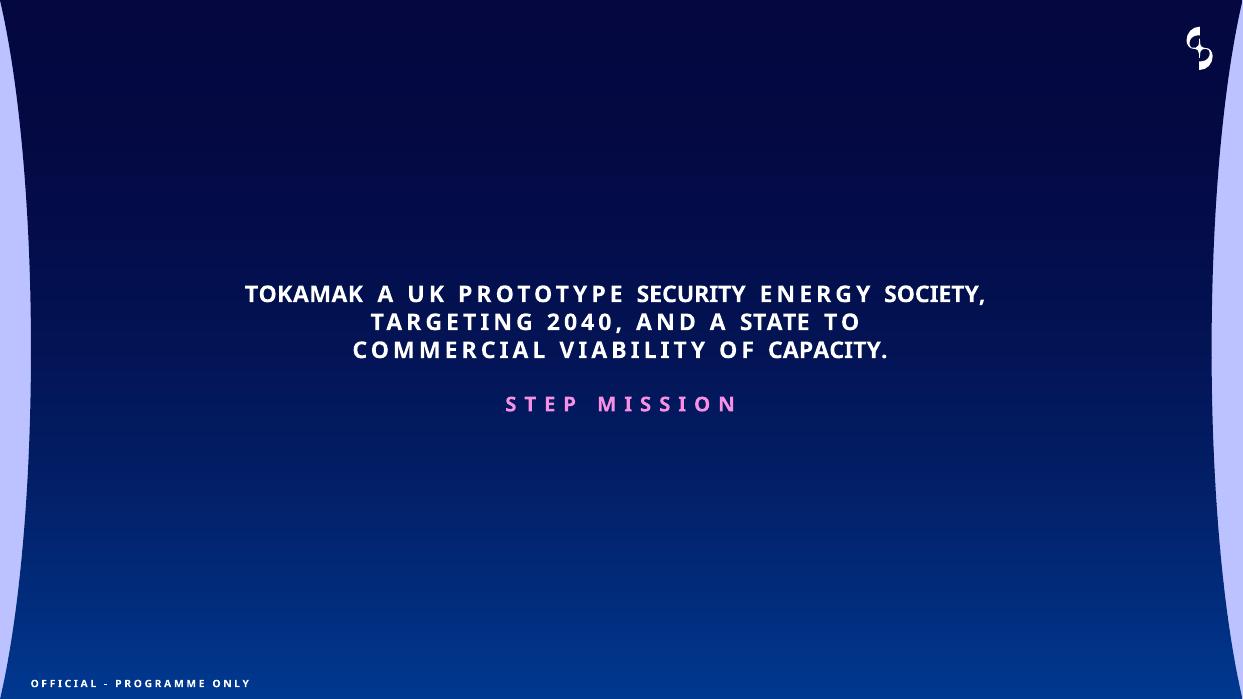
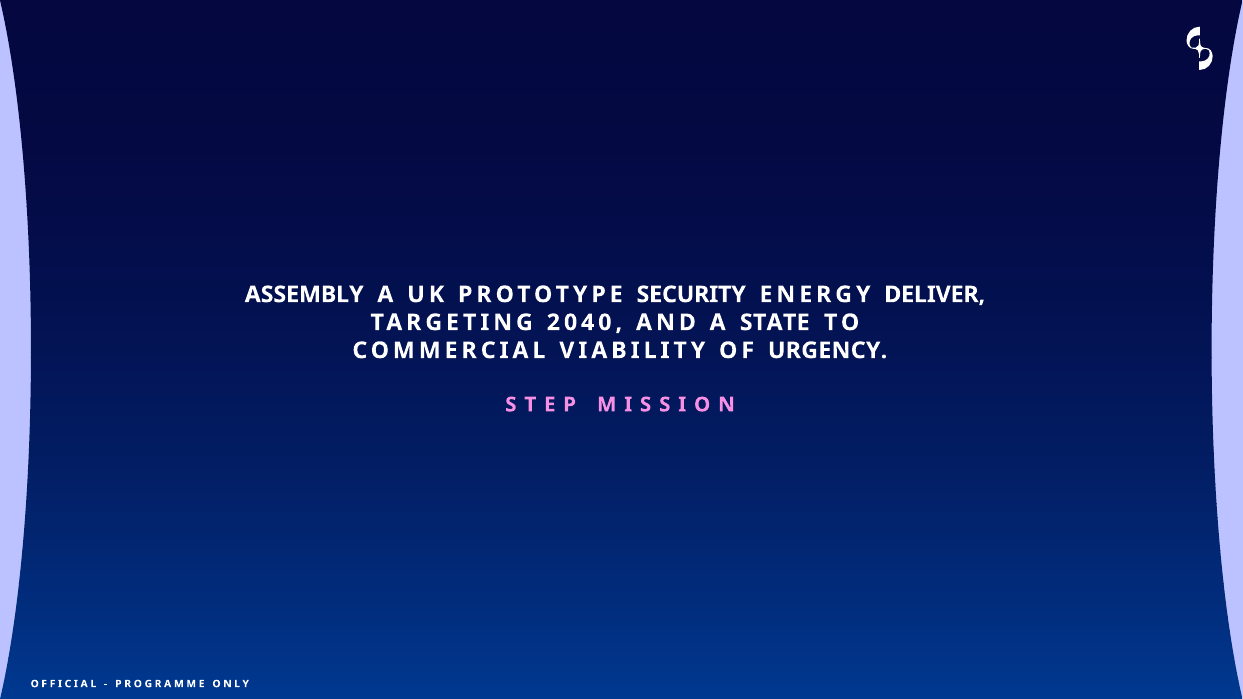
TOKAMAK: TOKAMAK -> ASSEMBLY
SOCIETY: SOCIETY -> DELIVER
CAPACITY: CAPACITY -> URGENCY
